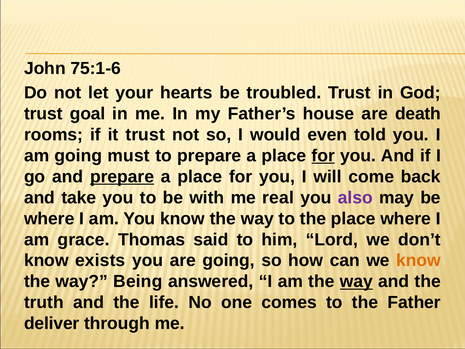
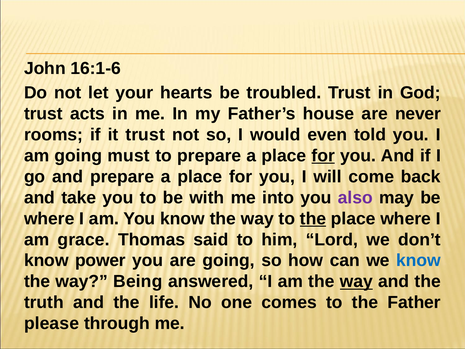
75:1-6: 75:1-6 -> 16:1-6
goal: goal -> acts
death: death -> never
prepare at (122, 177) underline: present -> none
real: real -> into
the at (313, 218) underline: none -> present
exists: exists -> power
know at (418, 260) colour: orange -> blue
deliver: deliver -> please
